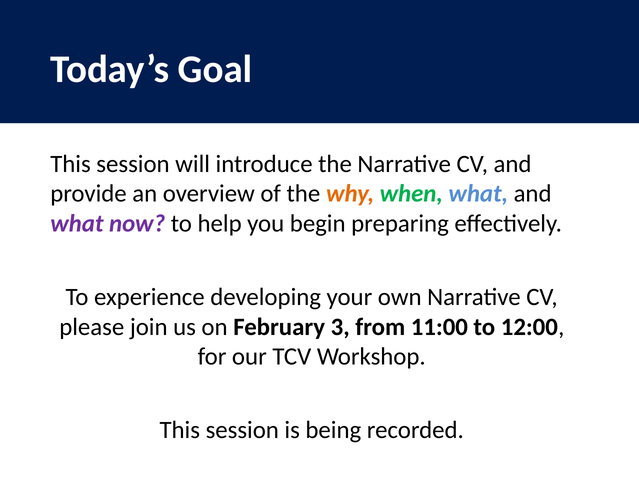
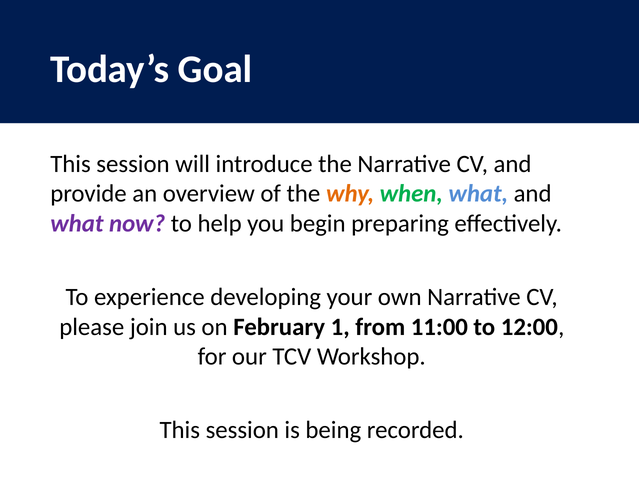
3: 3 -> 1
